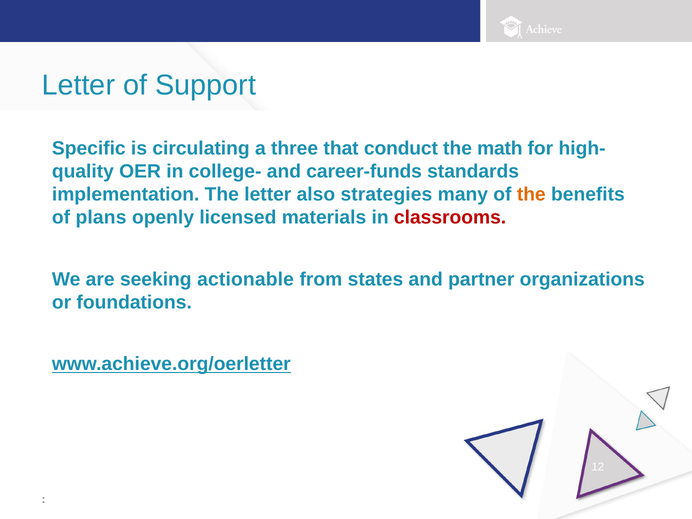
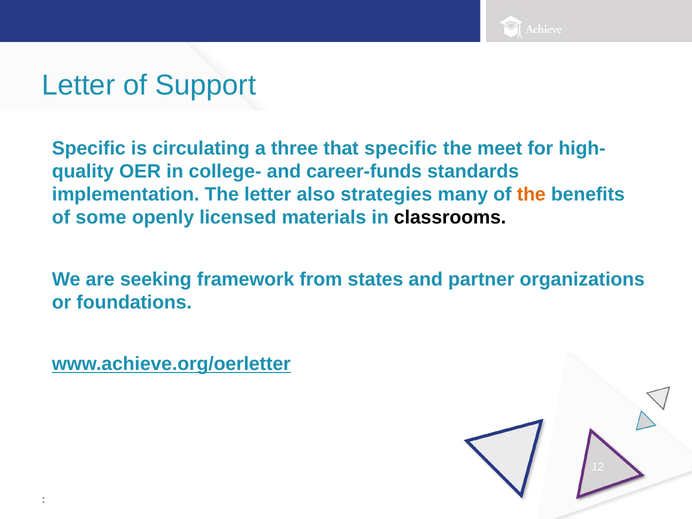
that conduct: conduct -> specific
math: math -> meet
plans: plans -> some
classrooms colour: red -> black
actionable: actionable -> framework
